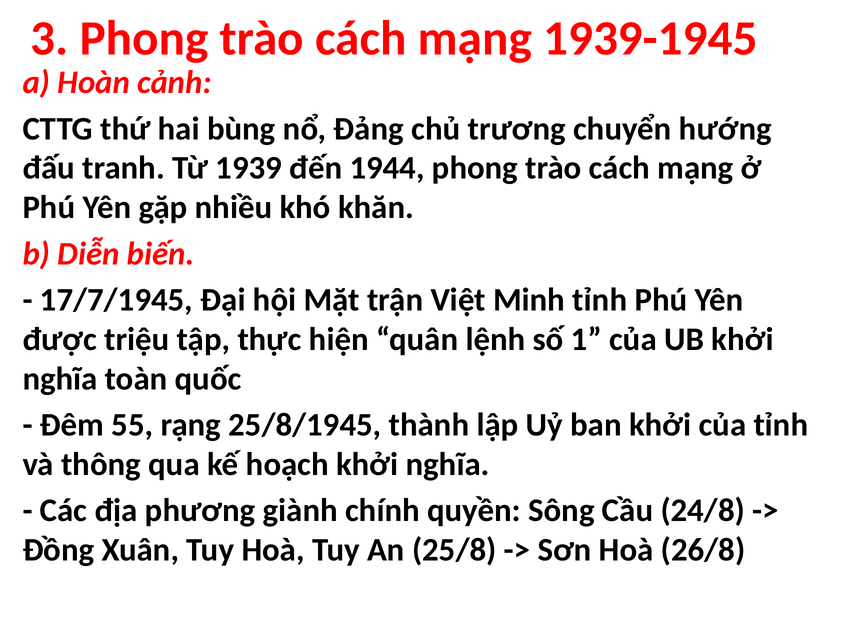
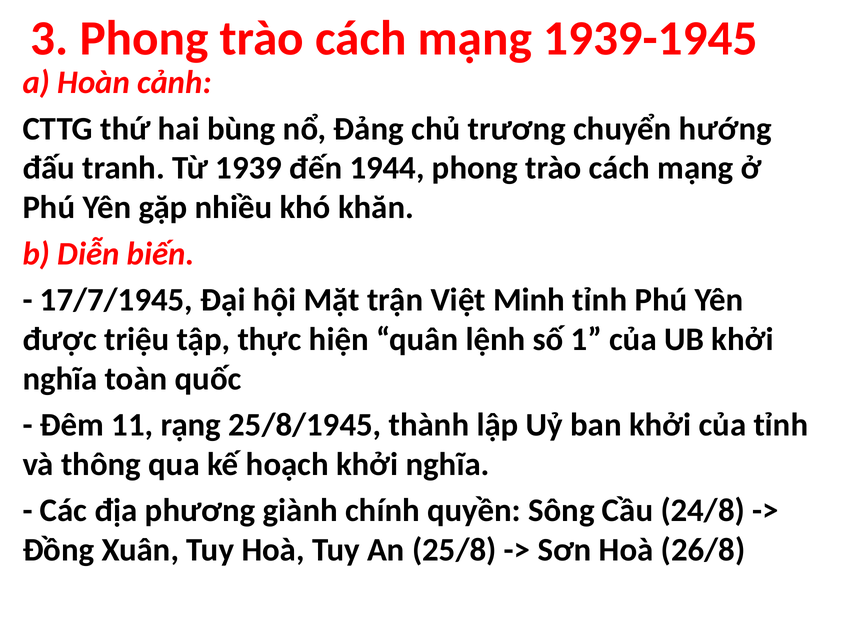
55: 55 -> 11
